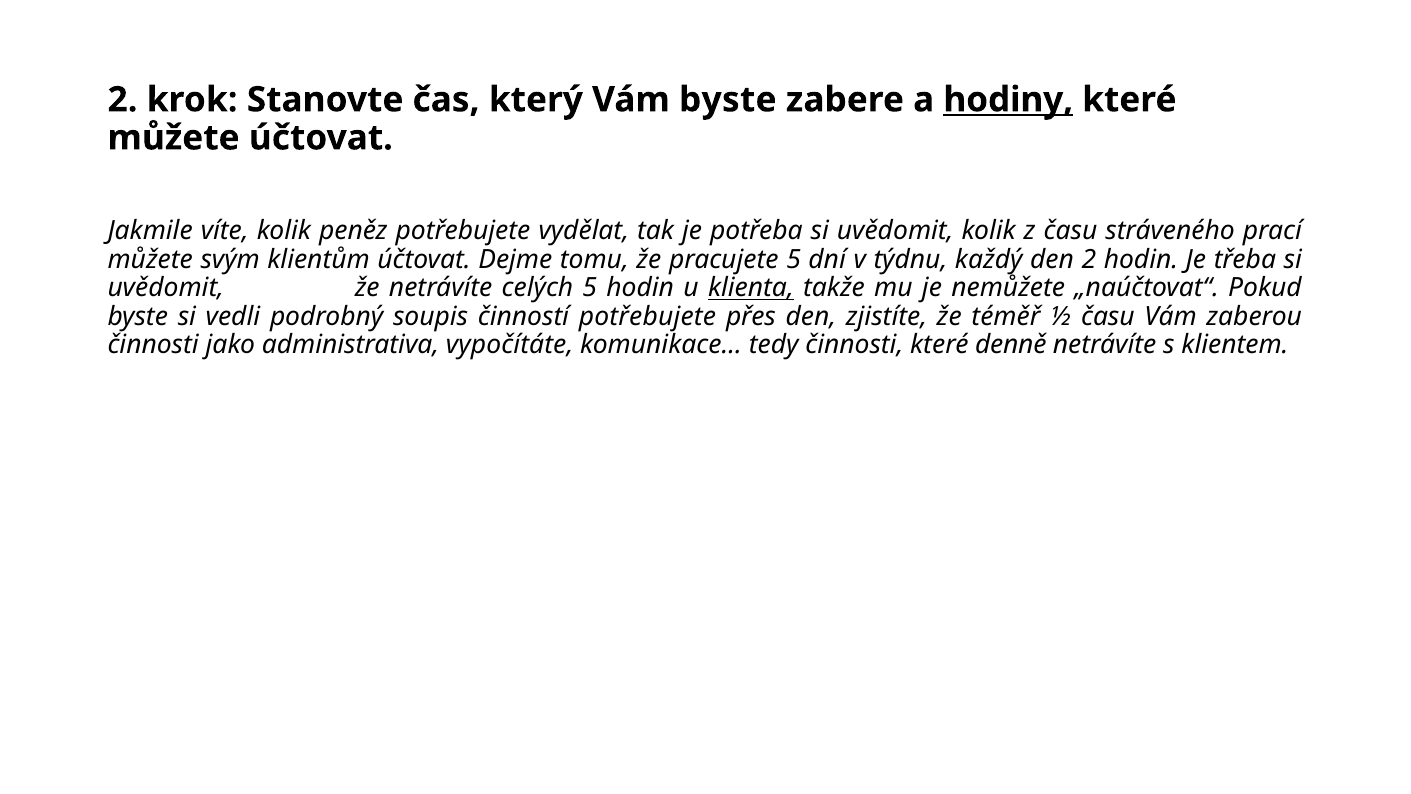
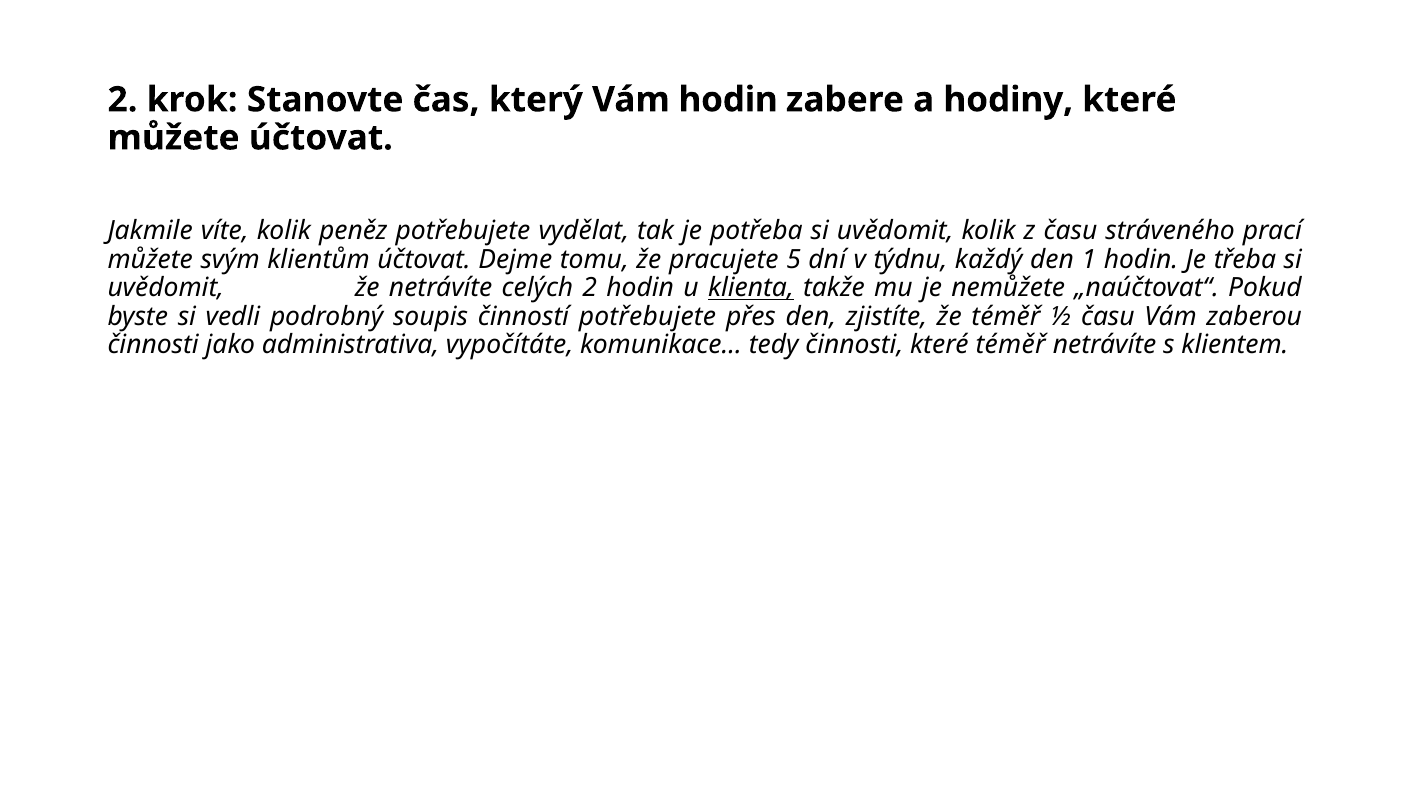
Vám byste: byste -> hodin
hodiny underline: present -> none
den 2: 2 -> 1
celých 5: 5 -> 2
které denně: denně -> téměř
